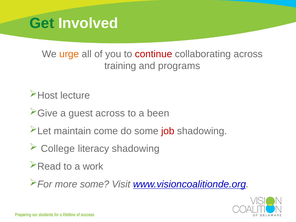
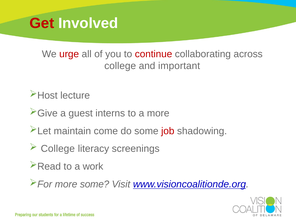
Get colour: green -> red
urge colour: orange -> red
training at (120, 66): training -> college
programs: programs -> important
guest across: across -> interns
a been: been -> more
literacy shadowing: shadowing -> screenings
